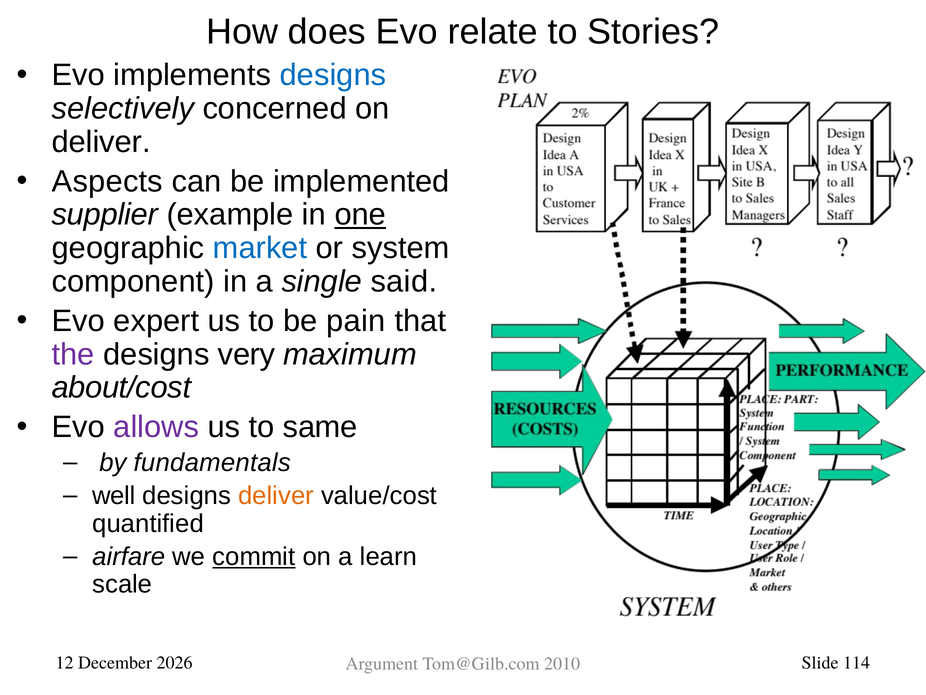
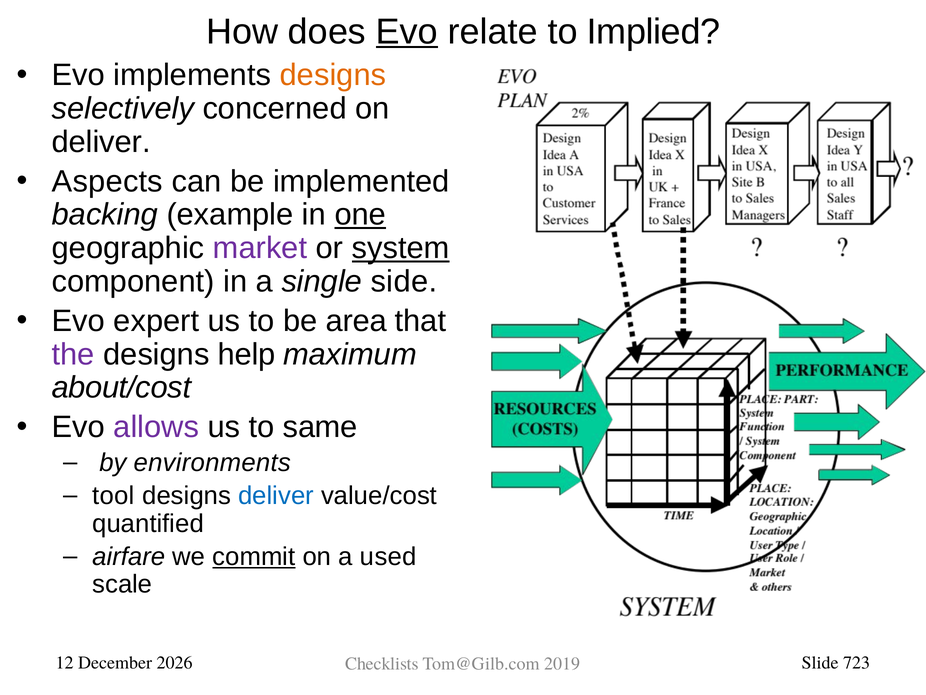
Evo at (407, 32) underline: none -> present
Stories: Stories -> Implied
designs at (333, 75) colour: blue -> orange
supplier: supplier -> backing
market colour: blue -> purple
system underline: none -> present
said: said -> side
pain: pain -> area
very: very -> help
fundamentals: fundamentals -> environments
well: well -> tool
deliver at (276, 495) colour: orange -> blue
learn: learn -> used
Argument: Argument -> Checklists
2010: 2010 -> 2019
114: 114 -> 723
